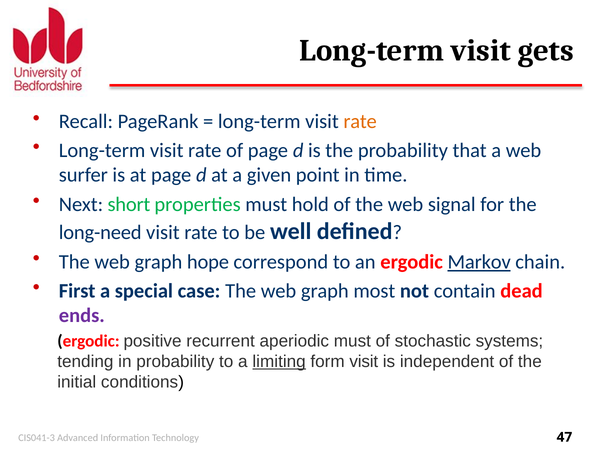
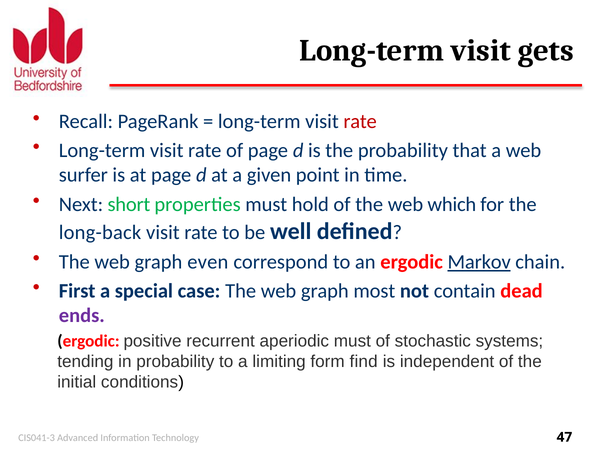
rate at (360, 122) colour: orange -> red
signal: signal -> which
long-need: long-need -> long-back
hope: hope -> even
limiting underline: present -> none
form visit: visit -> find
